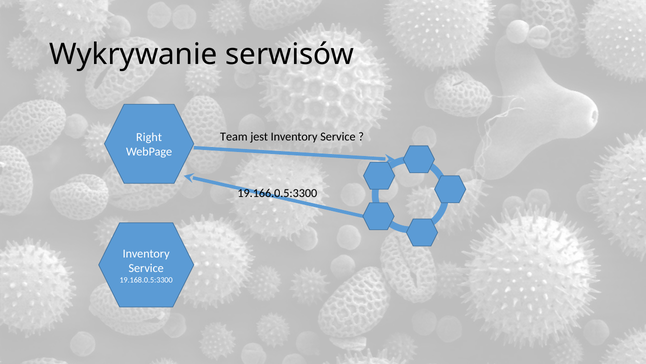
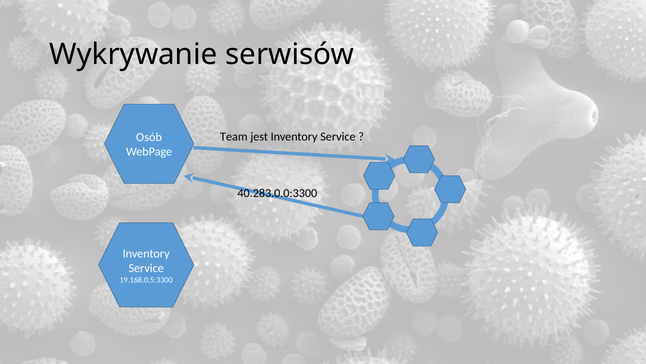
Right: Right -> Osób
19.166.0.5:3300: 19.166.0.5:3300 -> 40.283.0.0:3300
